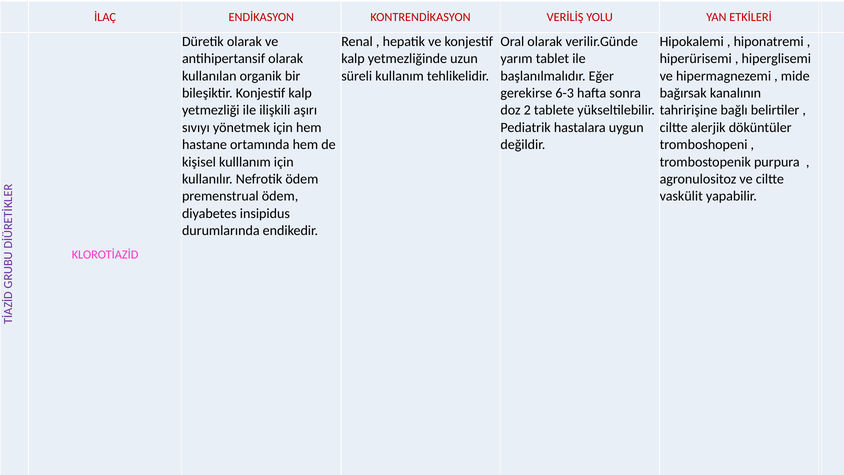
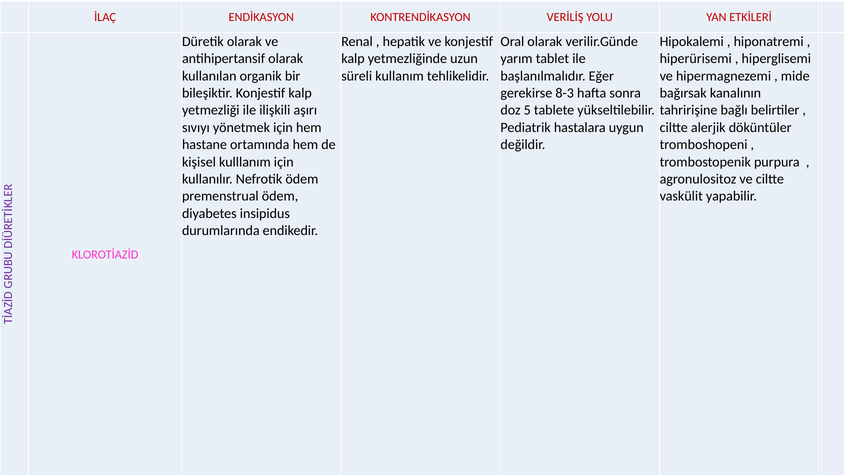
6-3: 6-3 -> 8-3
2: 2 -> 5
